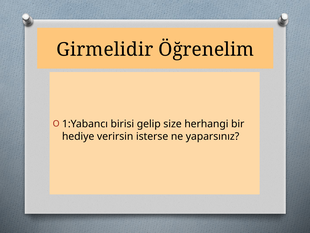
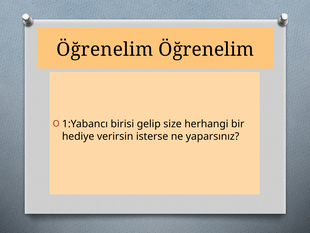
Girmelidir at (105, 49): Girmelidir -> Öğrenelim
